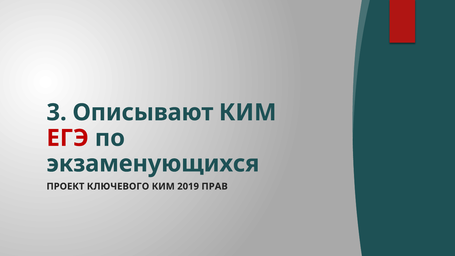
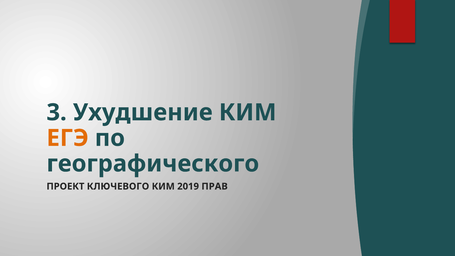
Описывают: Описывают -> Ухудшение
ЕГЭ colour: red -> orange
экзаменующихся: экзаменующихся -> географического
